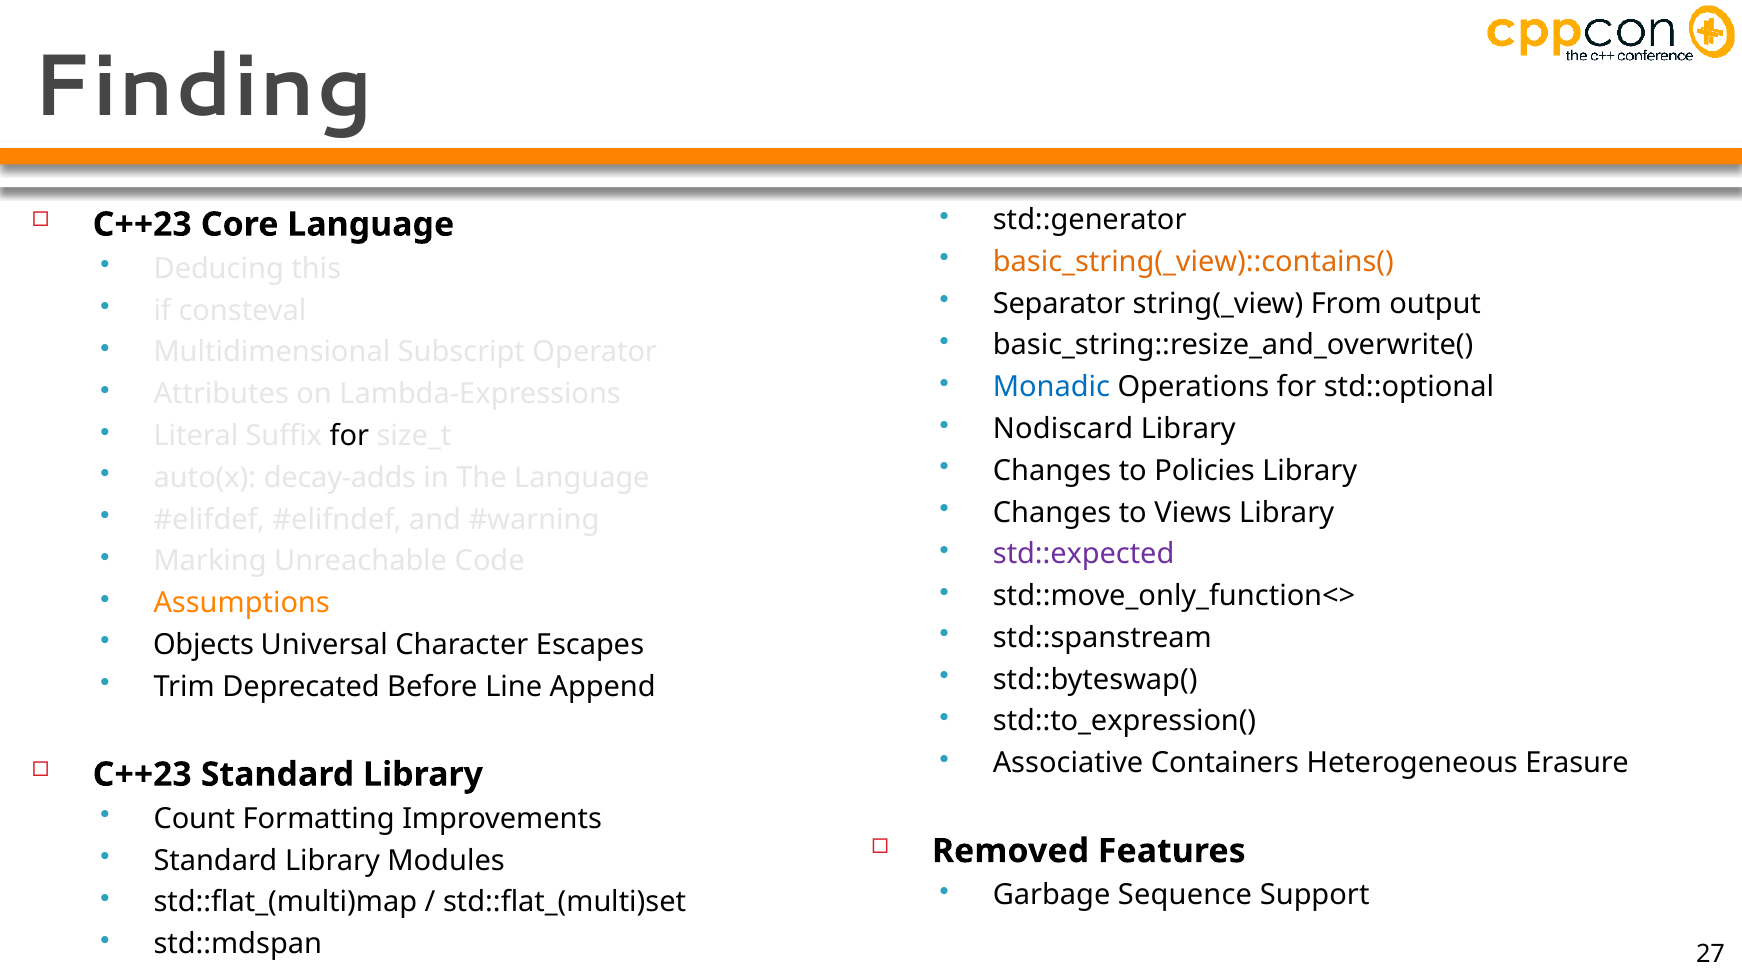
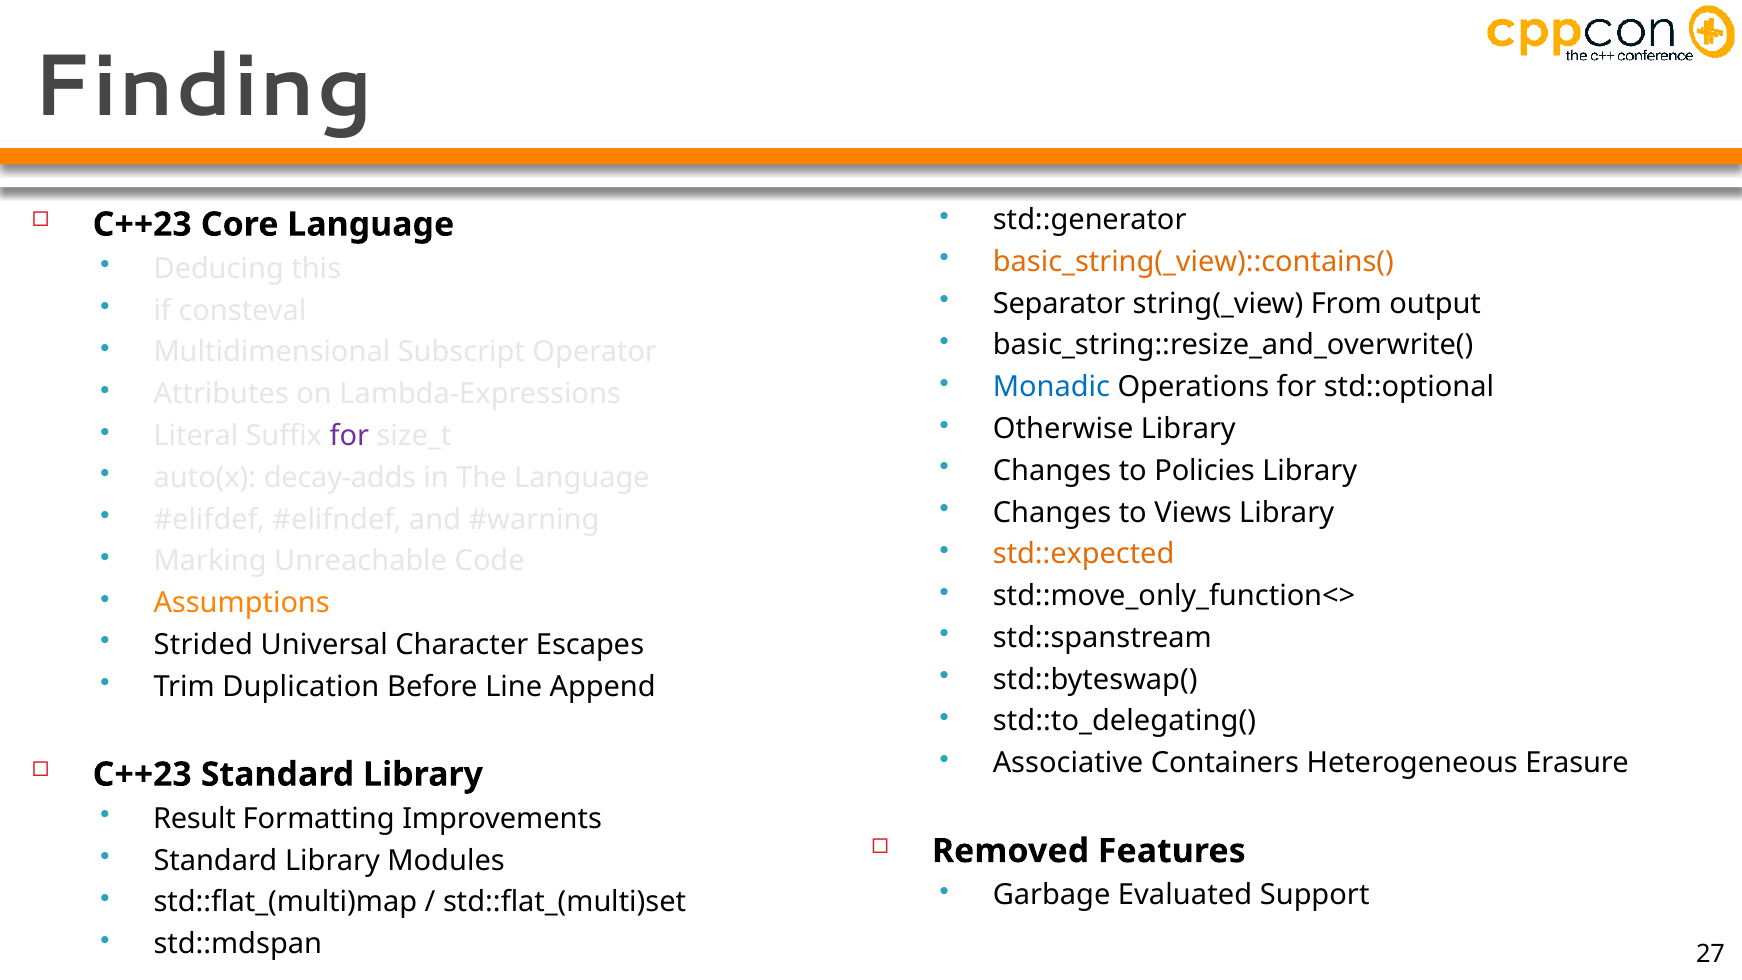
Nodiscard: Nodiscard -> Otherwise
for at (349, 436) colour: black -> purple
std::expected colour: purple -> orange
Objects: Objects -> Strided
Deprecated: Deprecated -> Duplication
std::to_expression(: std::to_expression( -> std::to_delegating(
Count: Count -> Result
Sequence: Sequence -> Evaluated
